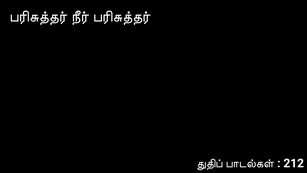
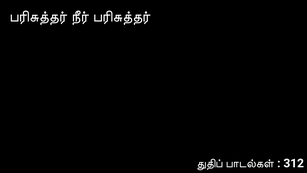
212: 212 -> 312
